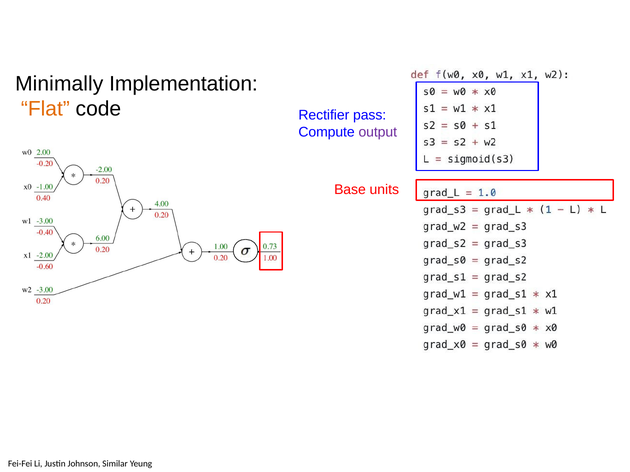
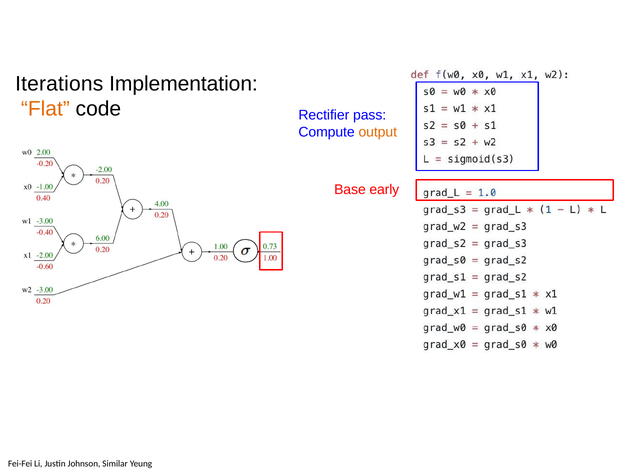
Minimally: Minimally -> Iterations
output colour: purple -> orange
units: units -> early
